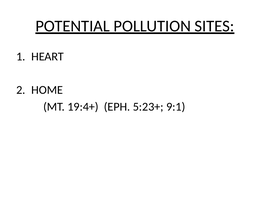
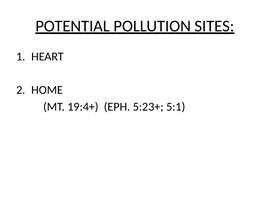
9:1: 9:1 -> 5:1
